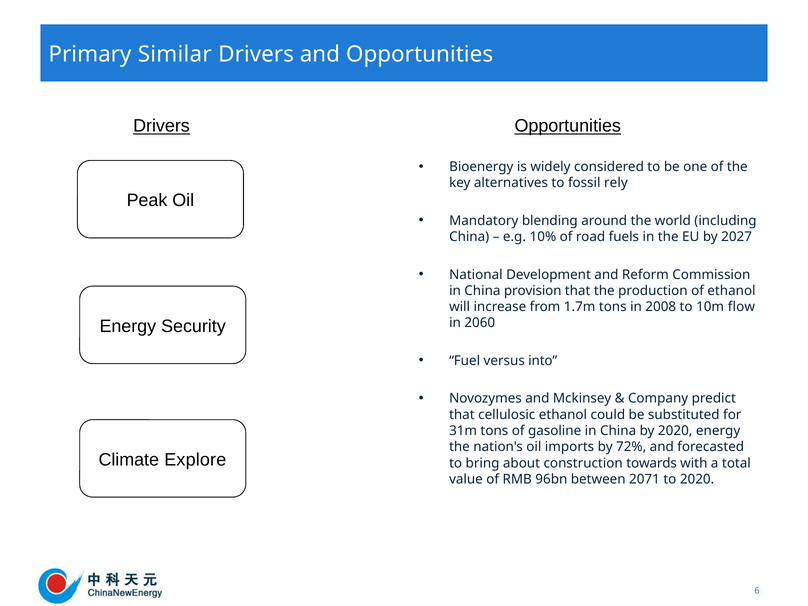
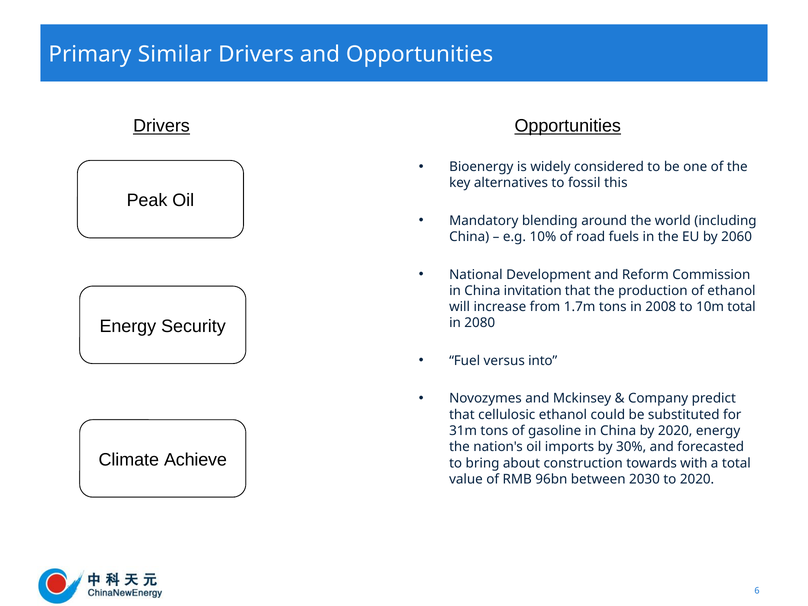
rely: rely -> this
2027: 2027 -> 2060
provision: provision -> invitation
10m flow: flow -> total
2060: 2060 -> 2080
72%: 72% -> 30%
Explore: Explore -> Achieve
2071: 2071 -> 2030
